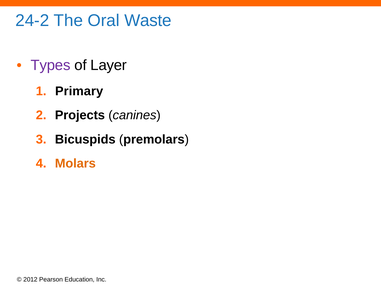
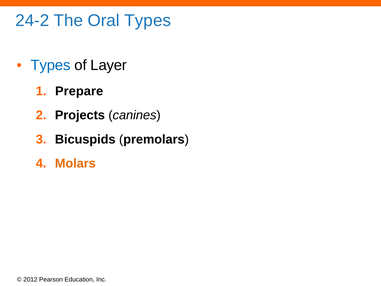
Oral Waste: Waste -> Types
Types at (51, 65) colour: purple -> blue
Primary: Primary -> Prepare
